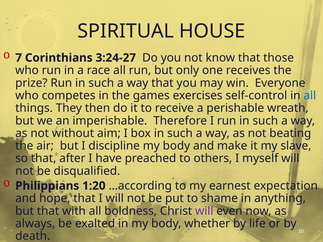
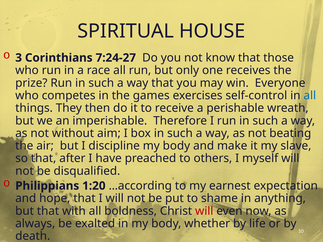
7: 7 -> 3
3:24-27: 3:24-27 -> 7:24-27
will at (204, 211) colour: purple -> red
